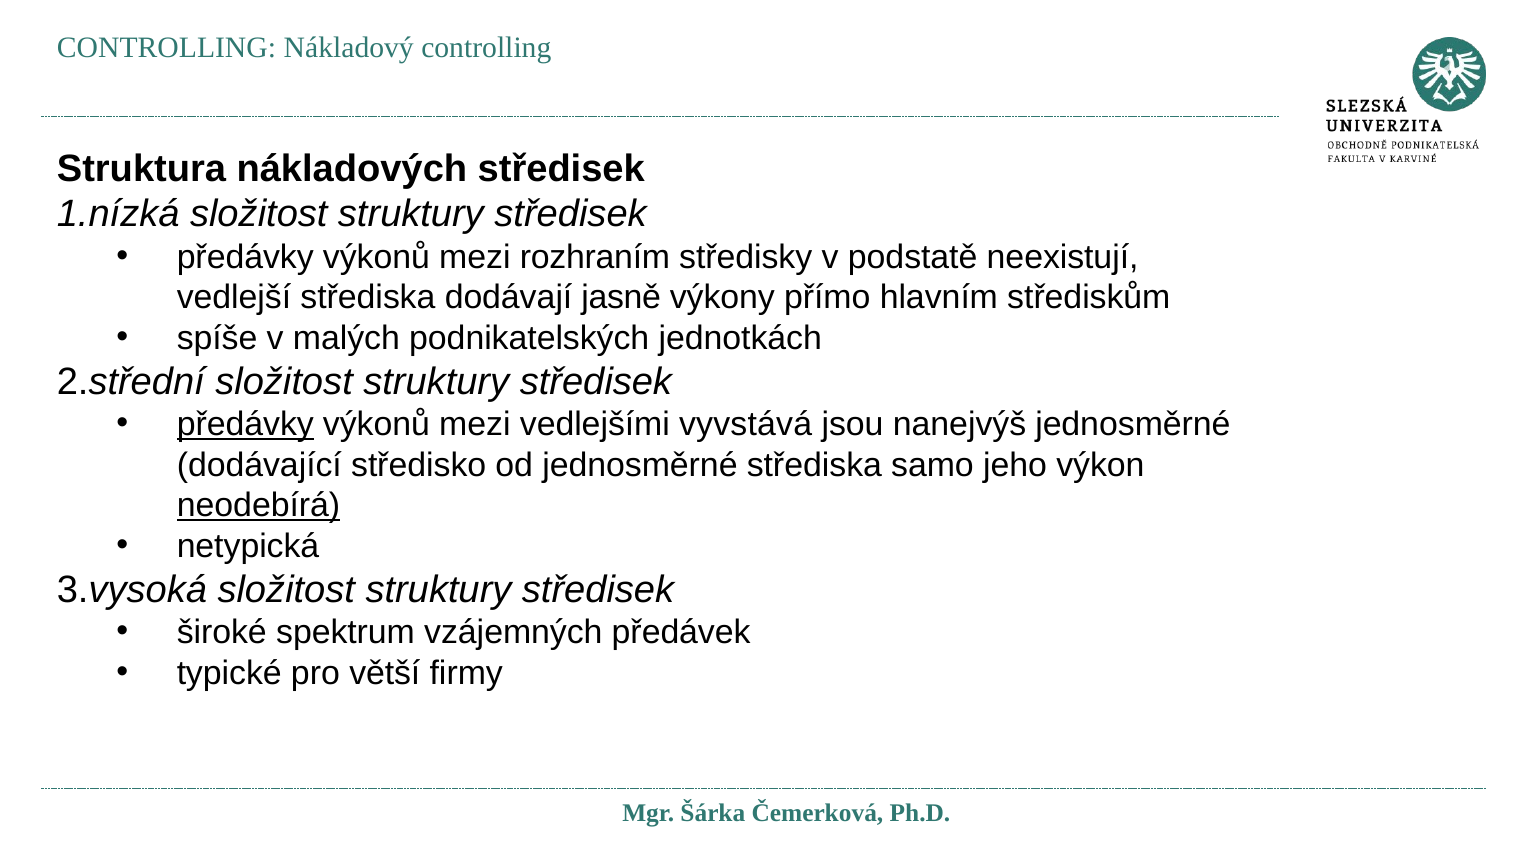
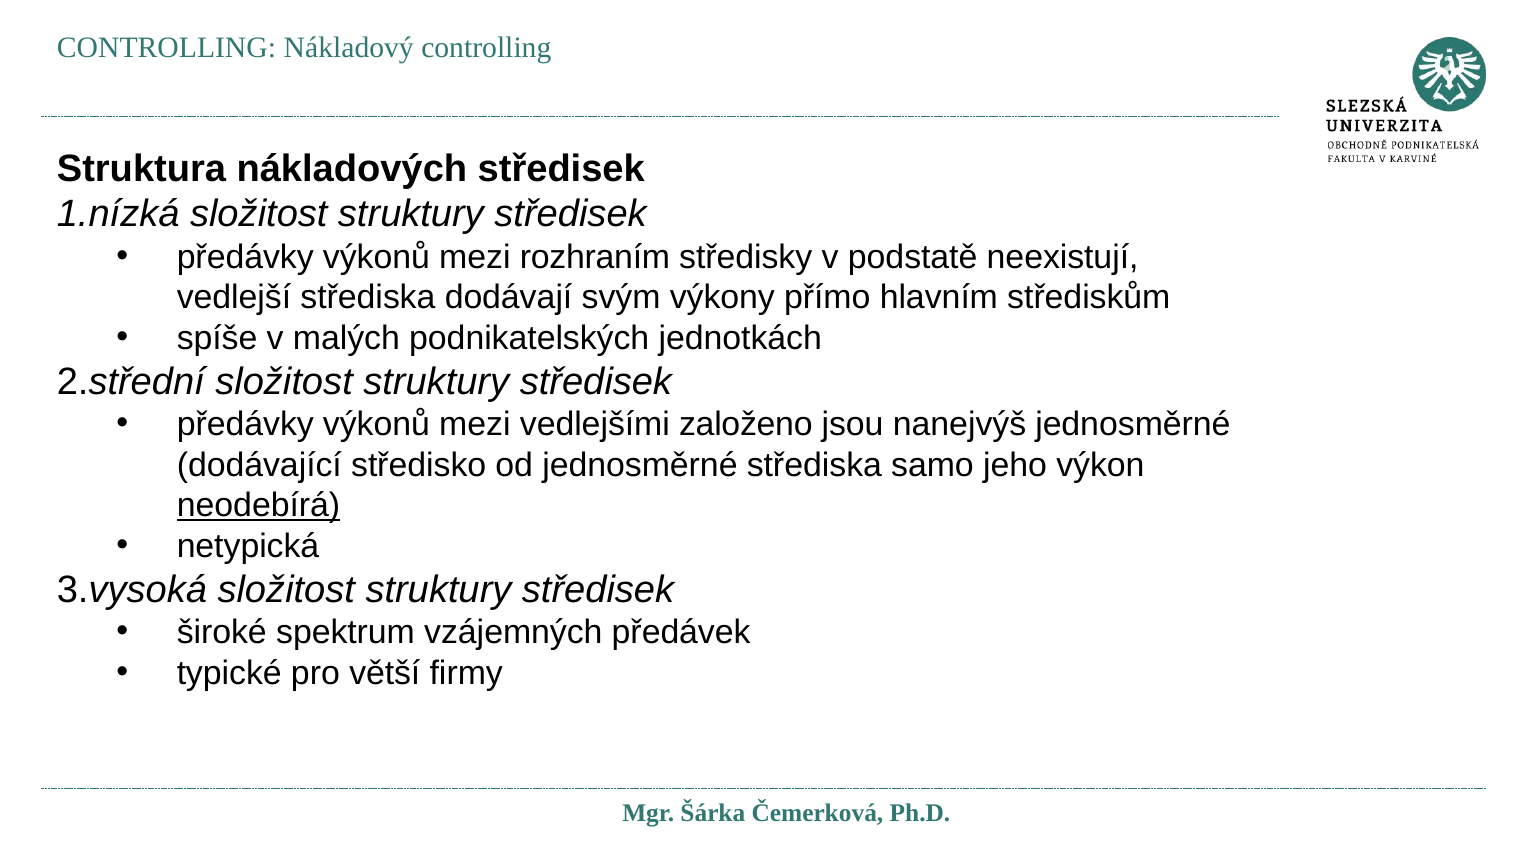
jasně: jasně -> svým
předávky at (245, 425) underline: present -> none
vyvstává: vyvstává -> založeno
